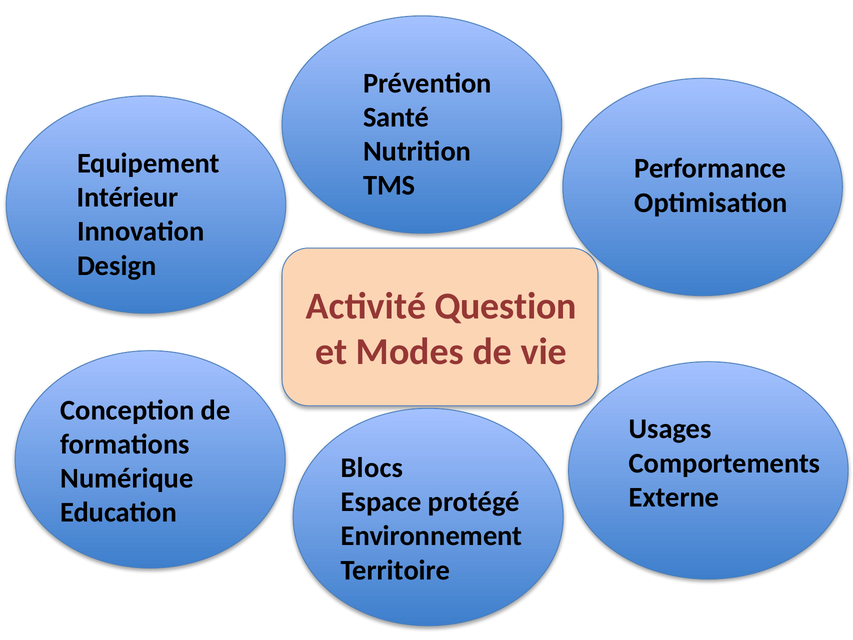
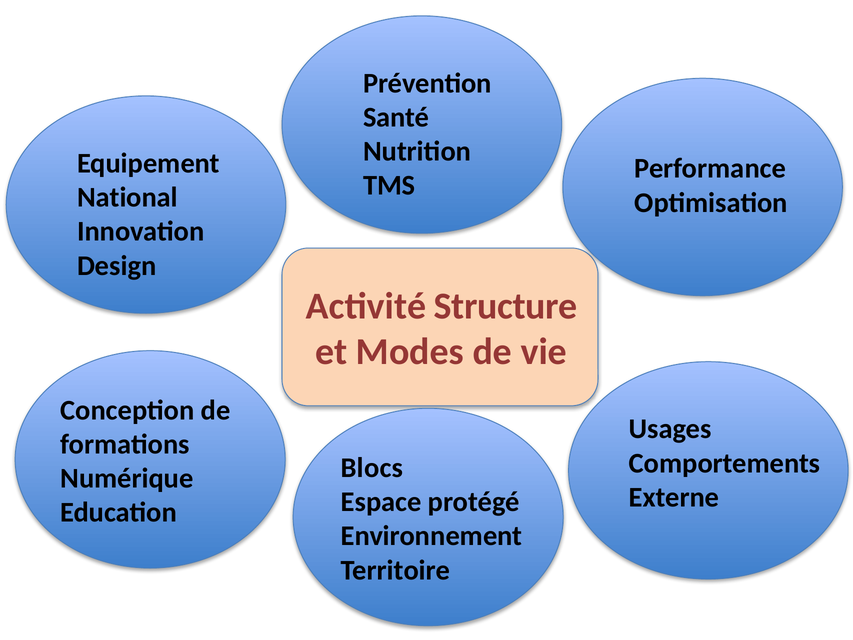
Intérieur: Intérieur -> National
Question: Question -> Structure
